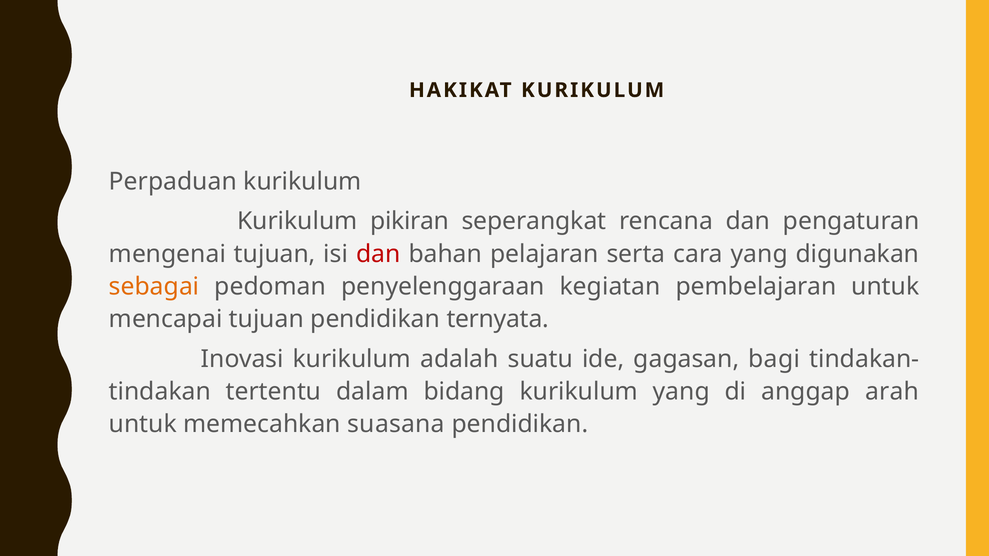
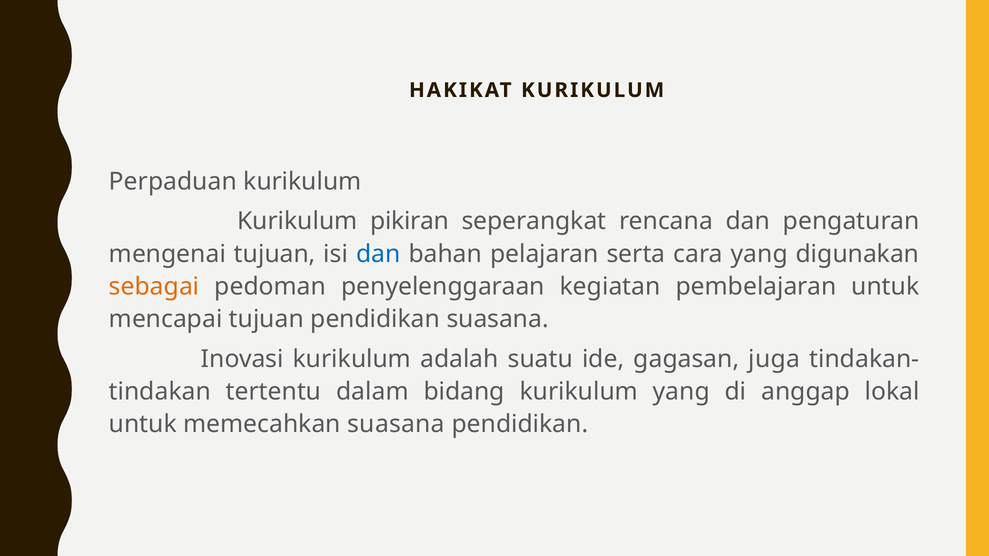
dan at (378, 254) colour: red -> blue
pendidikan ternyata: ternyata -> suasana
bagi: bagi -> juga
arah: arah -> lokal
